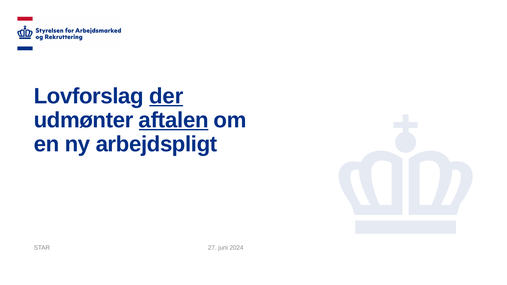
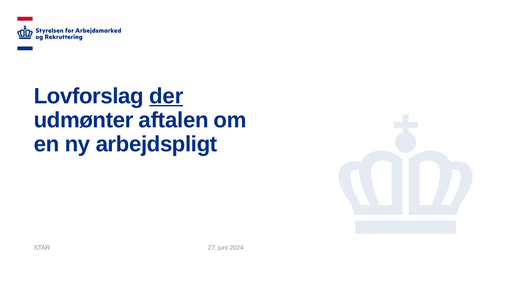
aftalen underline: present -> none
